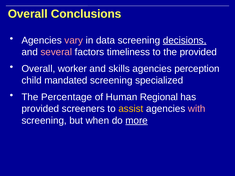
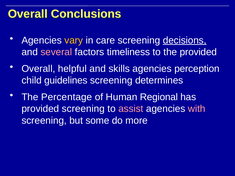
vary colour: pink -> yellow
data: data -> care
worker: worker -> helpful
mandated: mandated -> guidelines
specialized: specialized -> determines
provided screeners: screeners -> screening
assist colour: yellow -> pink
when: when -> some
more underline: present -> none
